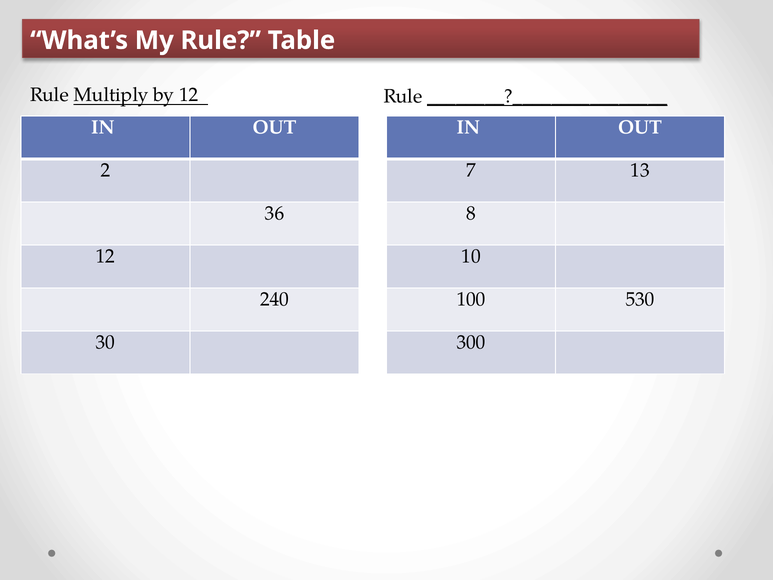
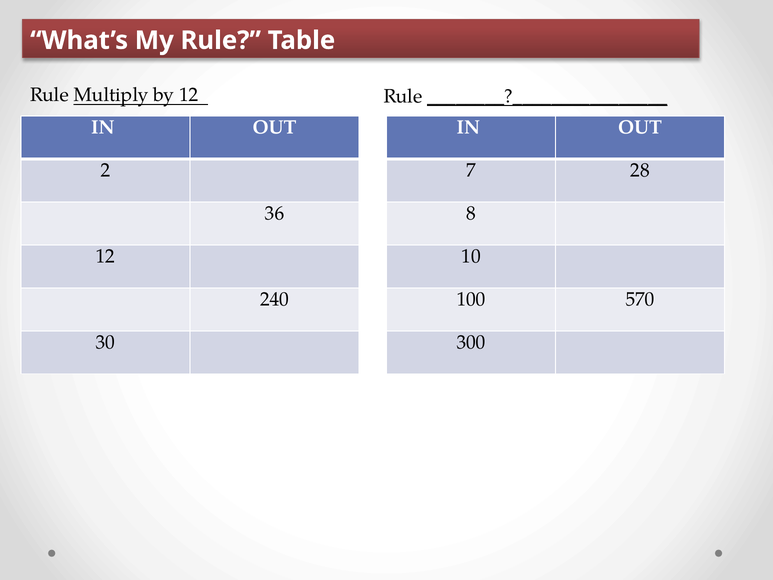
13: 13 -> 28
530: 530 -> 570
